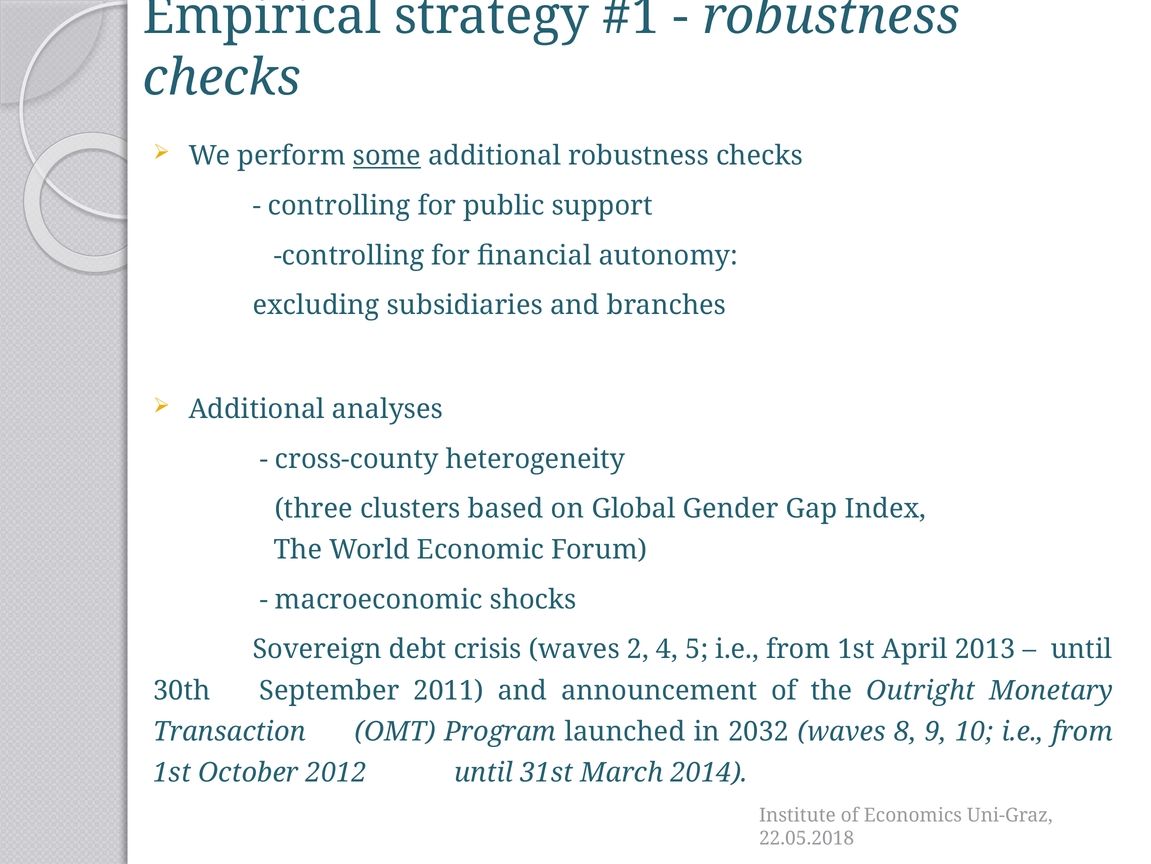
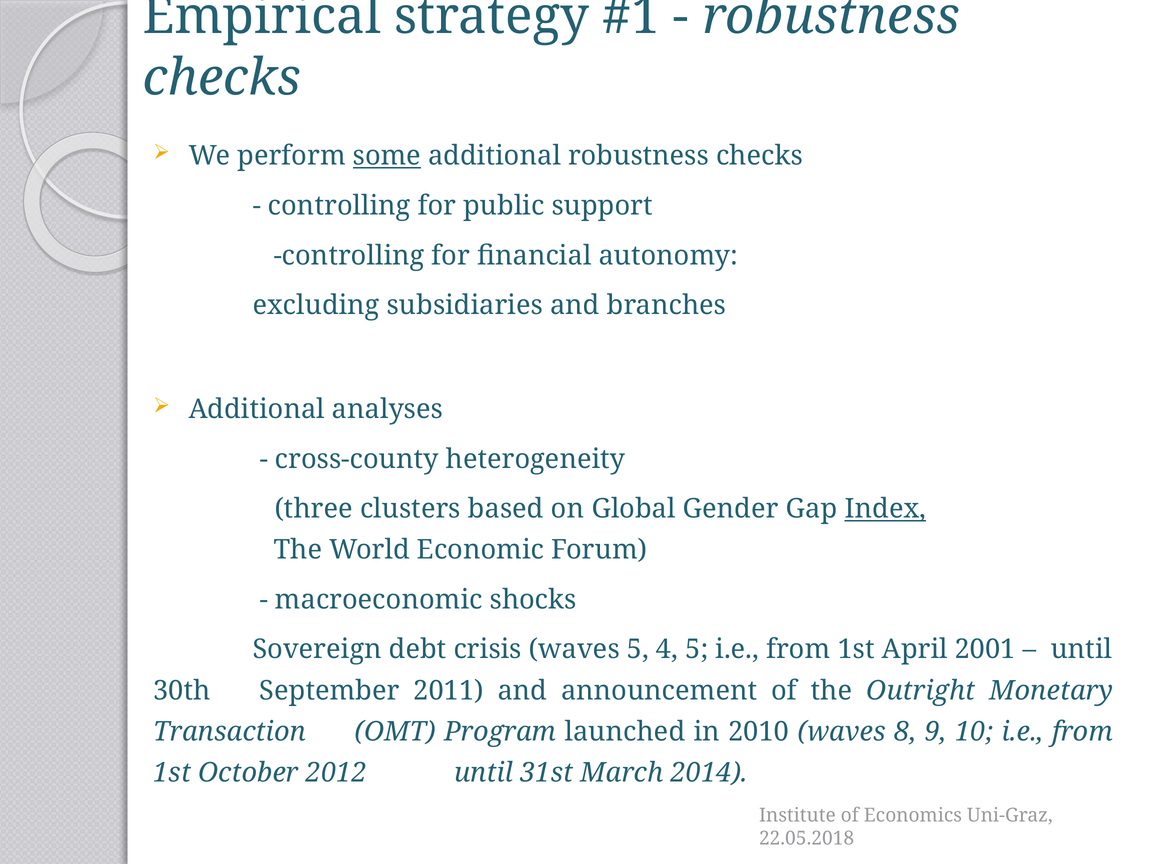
Index underline: none -> present
waves 2: 2 -> 5
2013: 2013 -> 2001
2032: 2032 -> 2010
